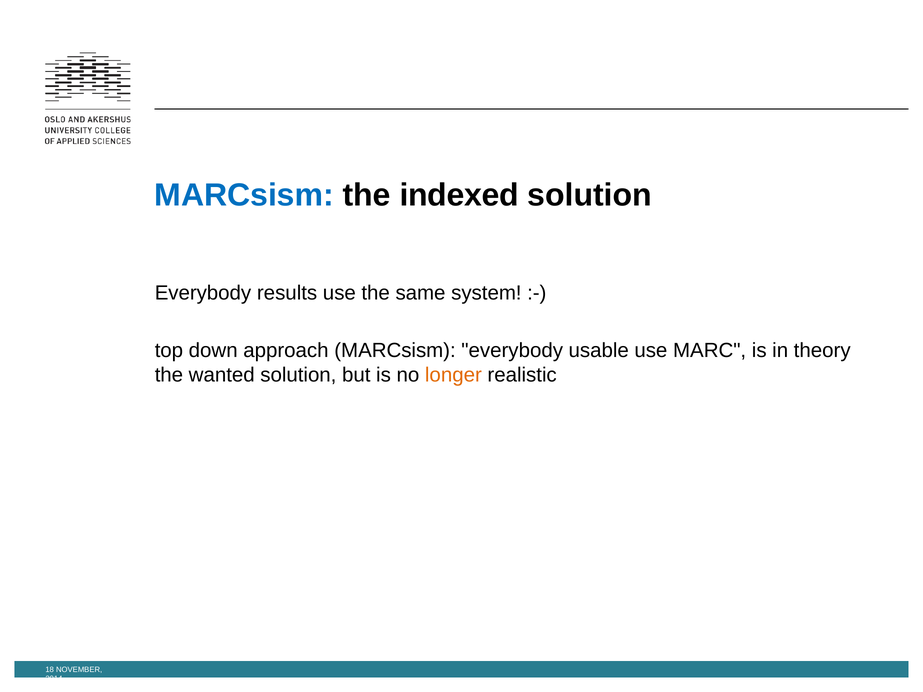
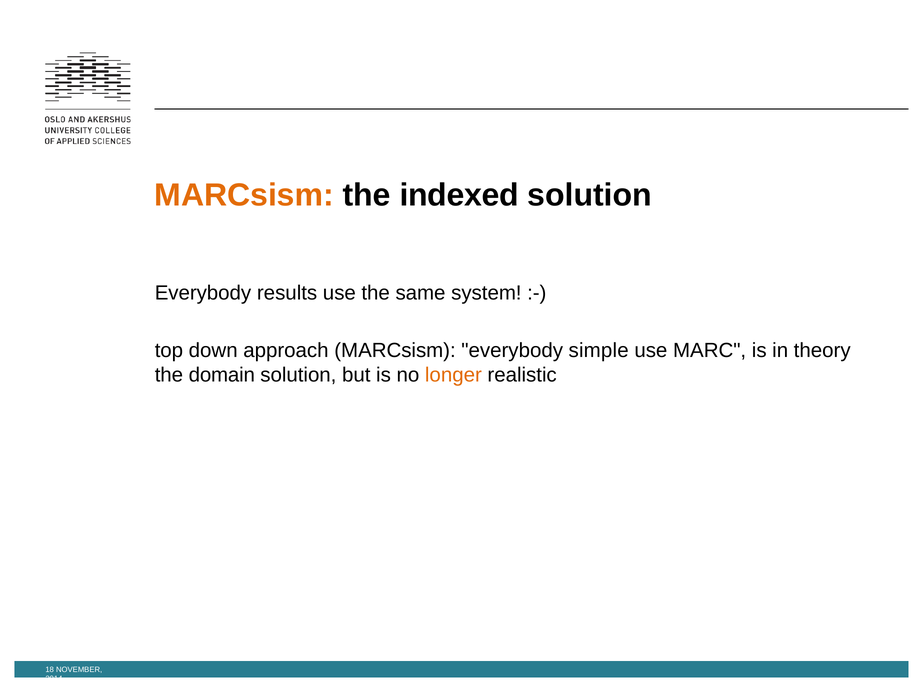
MARCsism at (244, 195) colour: blue -> orange
usable: usable -> simple
wanted: wanted -> domain
